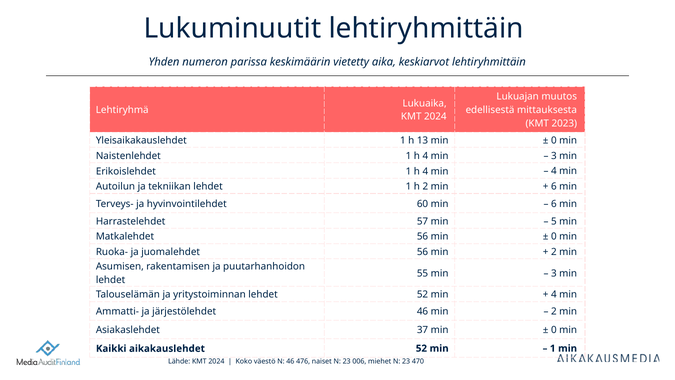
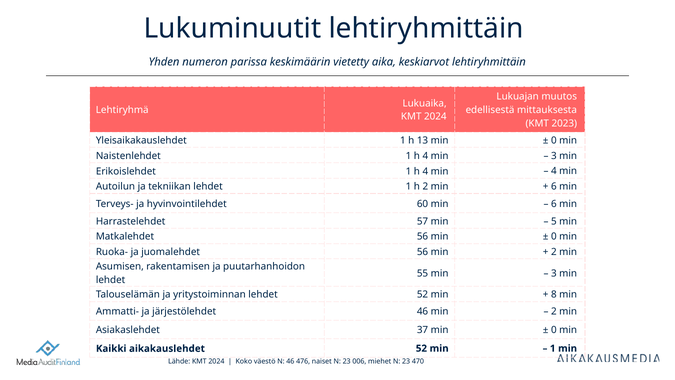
4 at (554, 294): 4 -> 8
